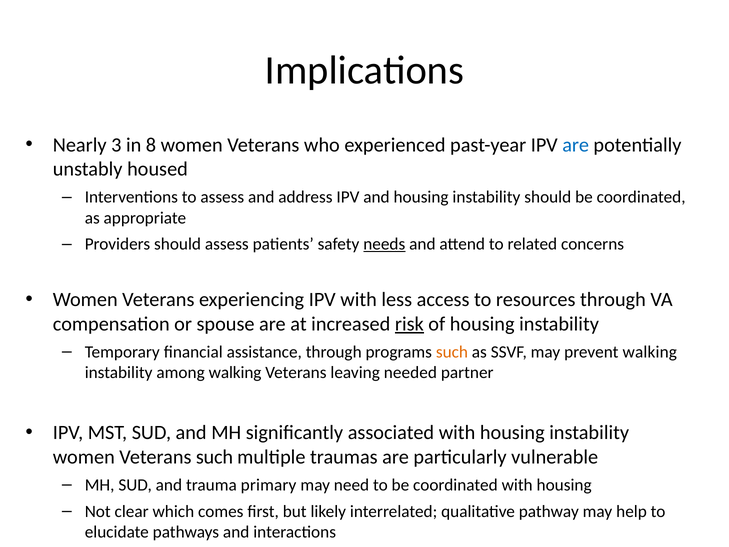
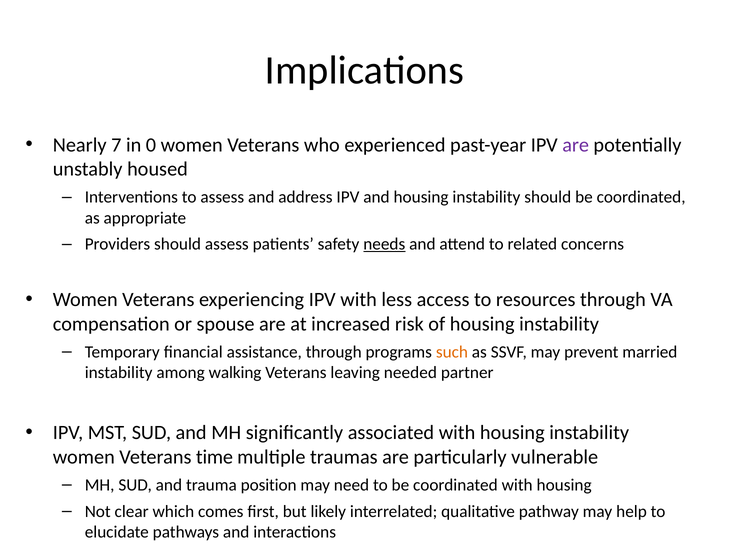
3: 3 -> 7
8: 8 -> 0
are at (576, 145) colour: blue -> purple
risk underline: present -> none
prevent walking: walking -> married
Veterans such: such -> time
primary: primary -> position
